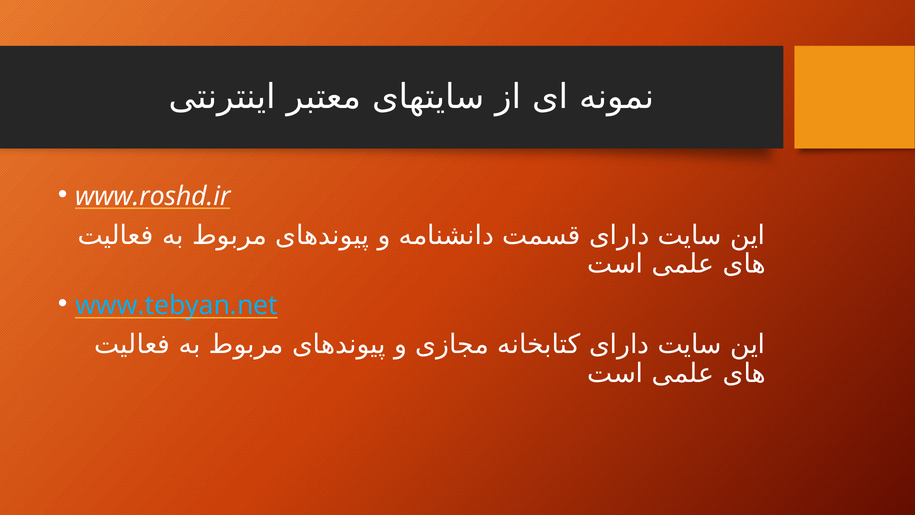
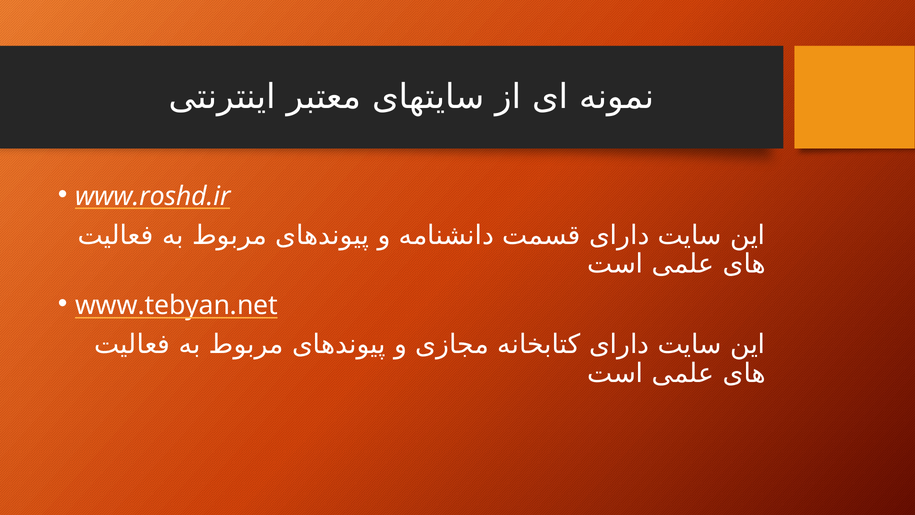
www.tebyan.net colour: light blue -> white
